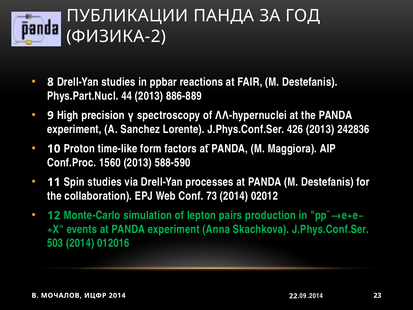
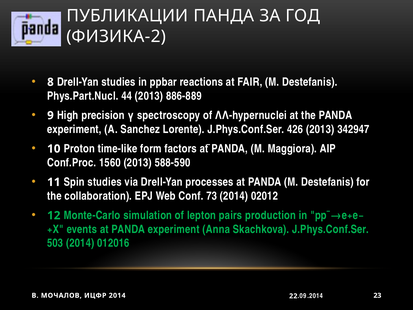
242836: 242836 -> 342947
